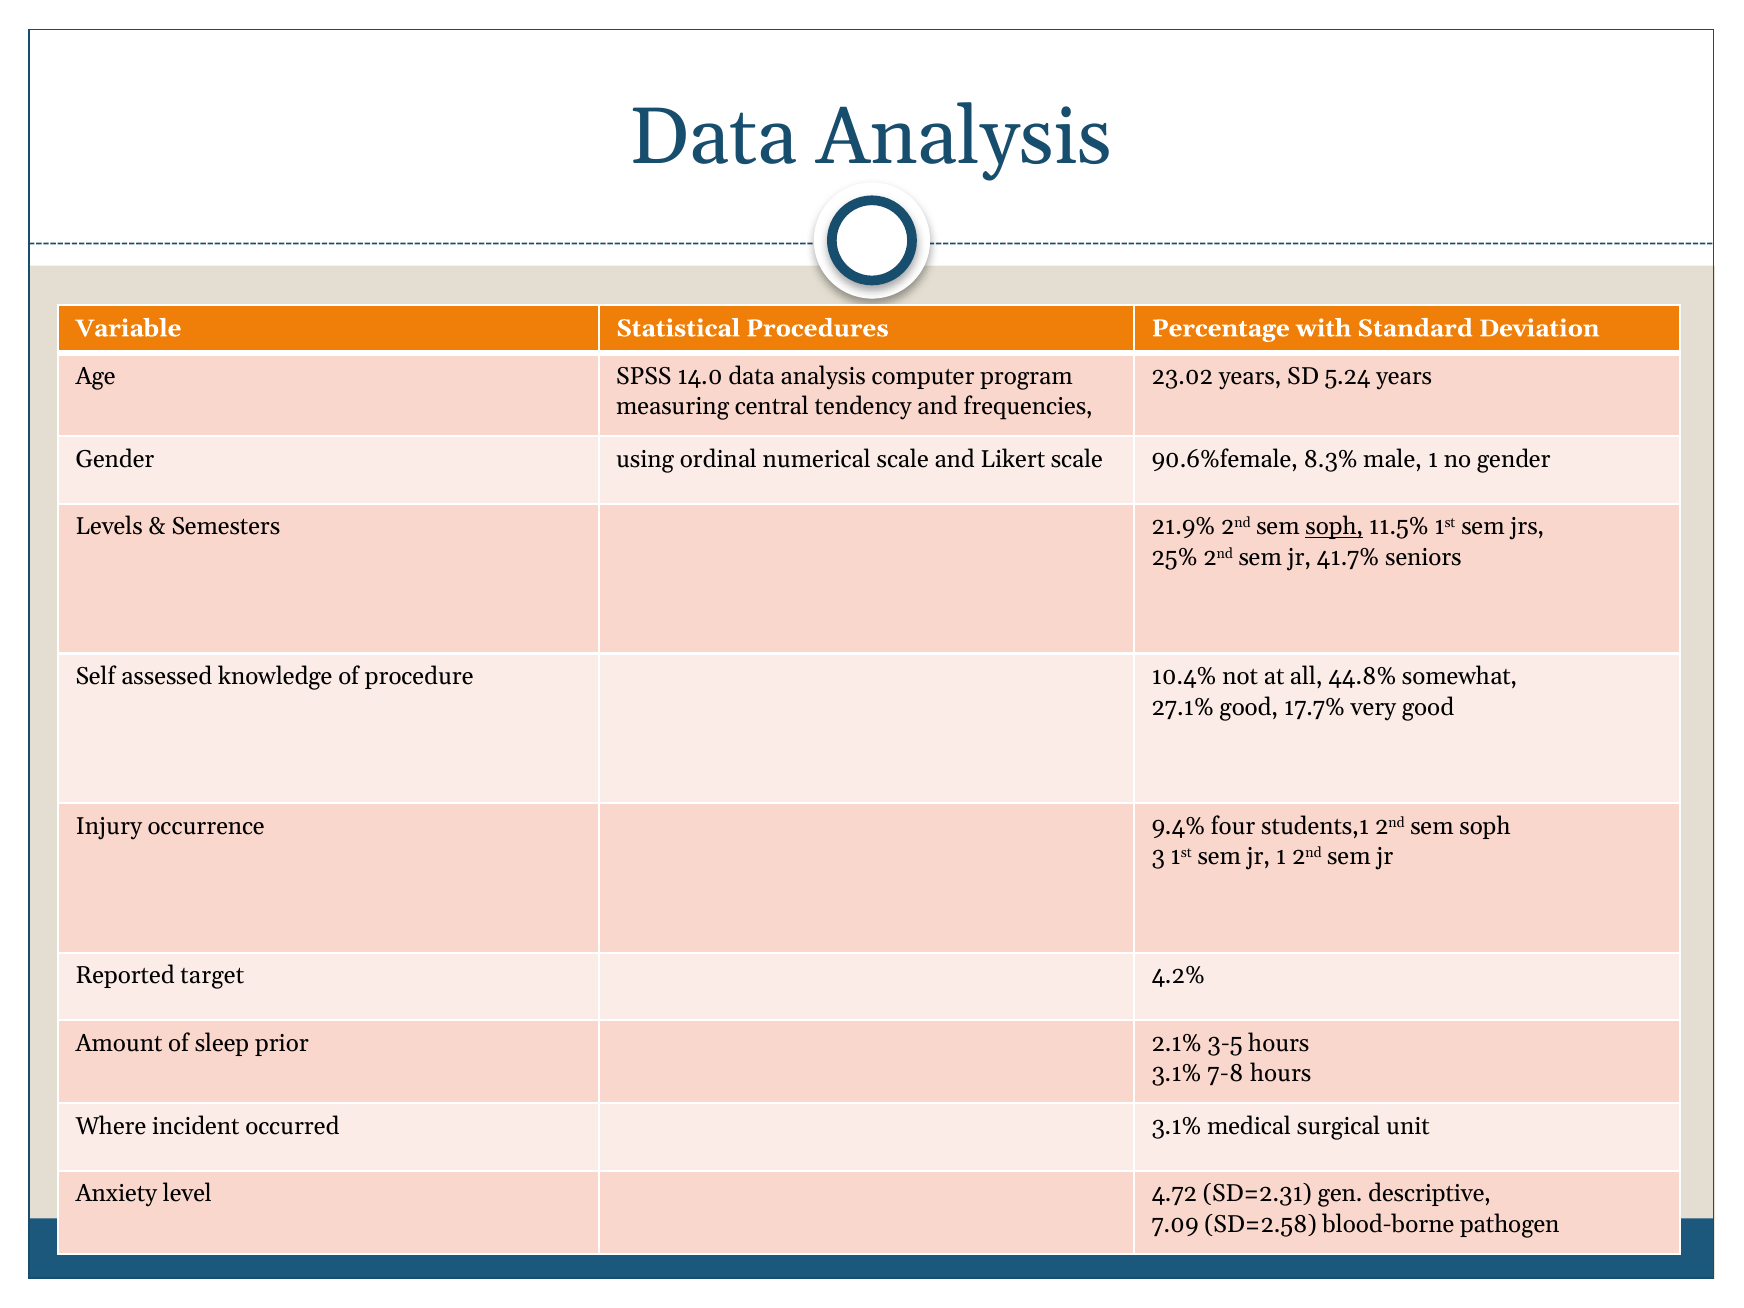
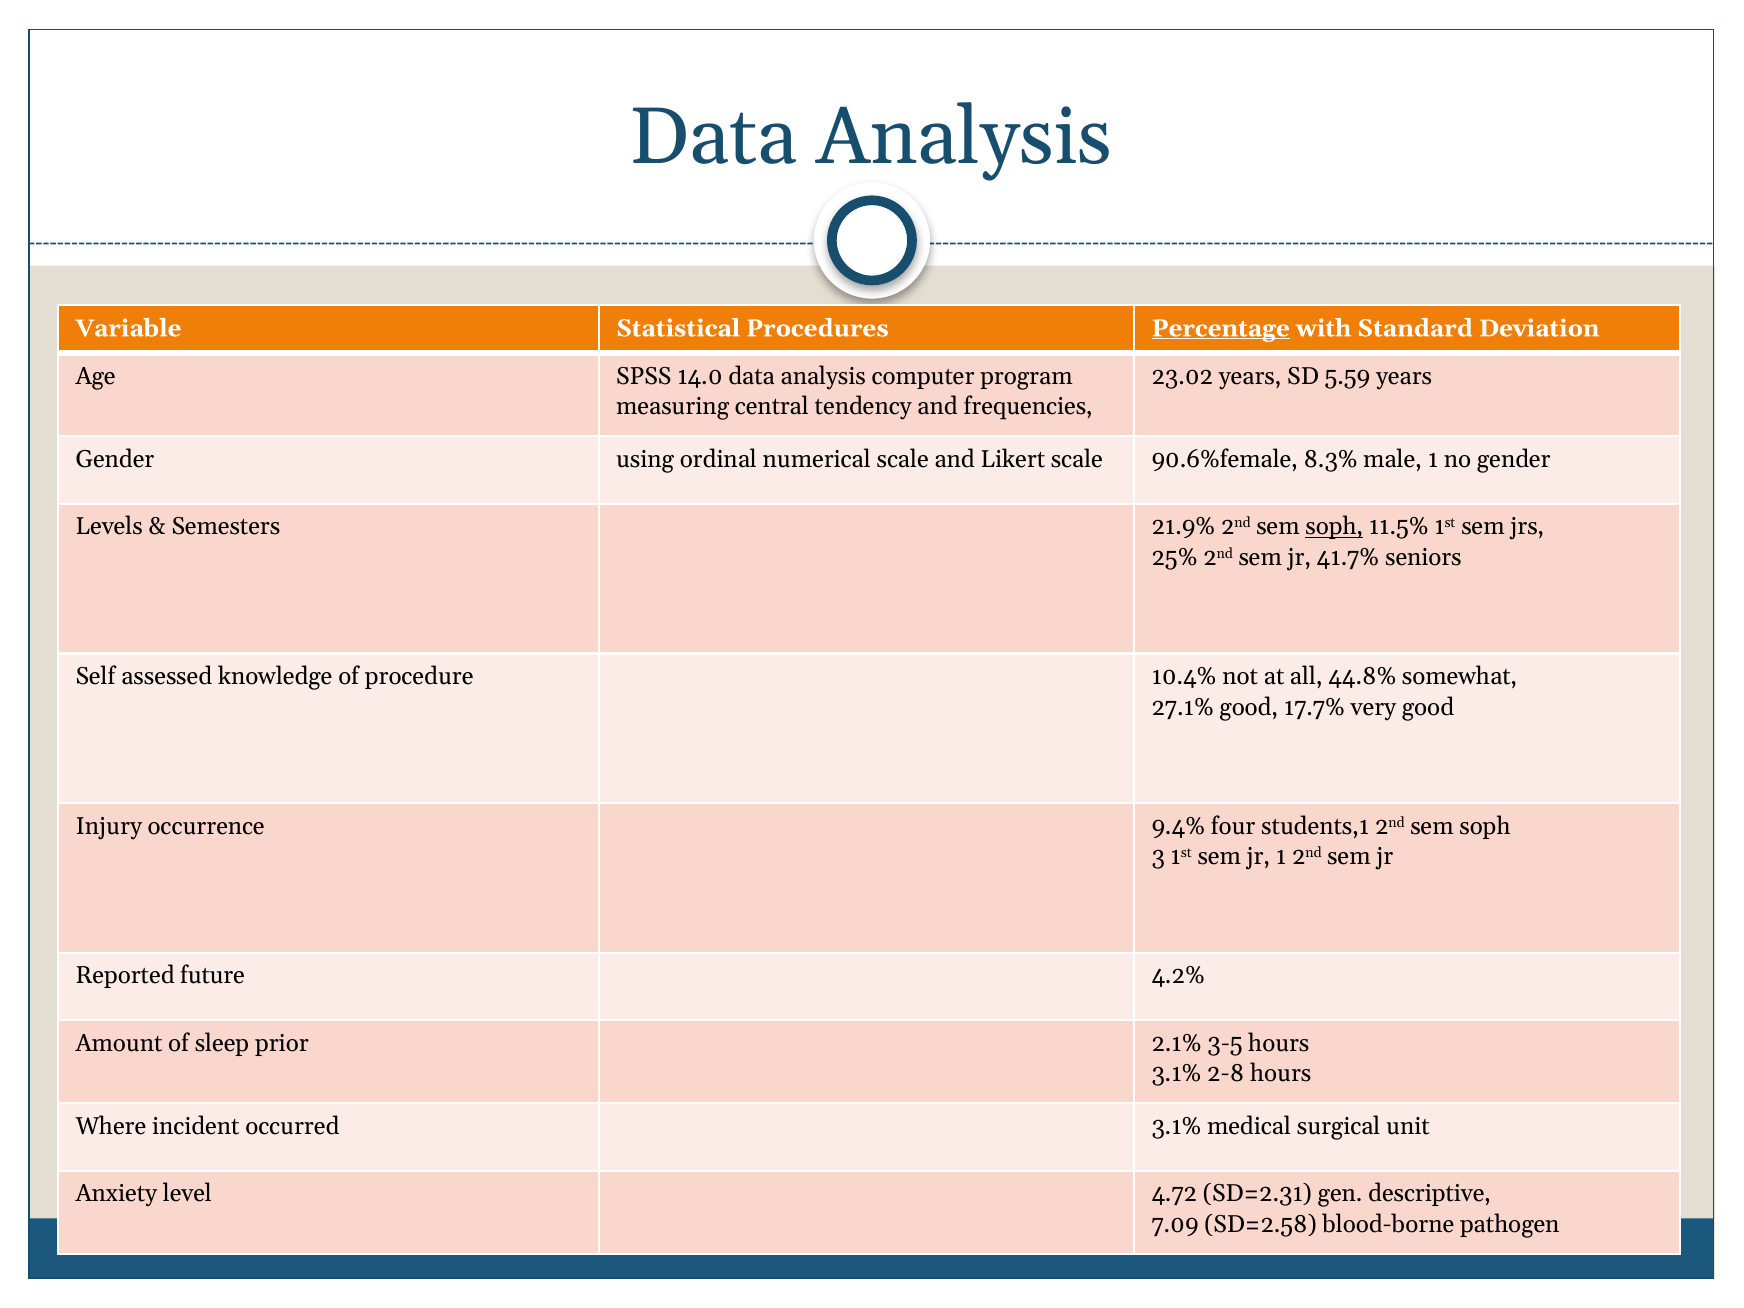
Percentage underline: none -> present
5.24: 5.24 -> 5.59
target: target -> future
7-8: 7-8 -> 2-8
